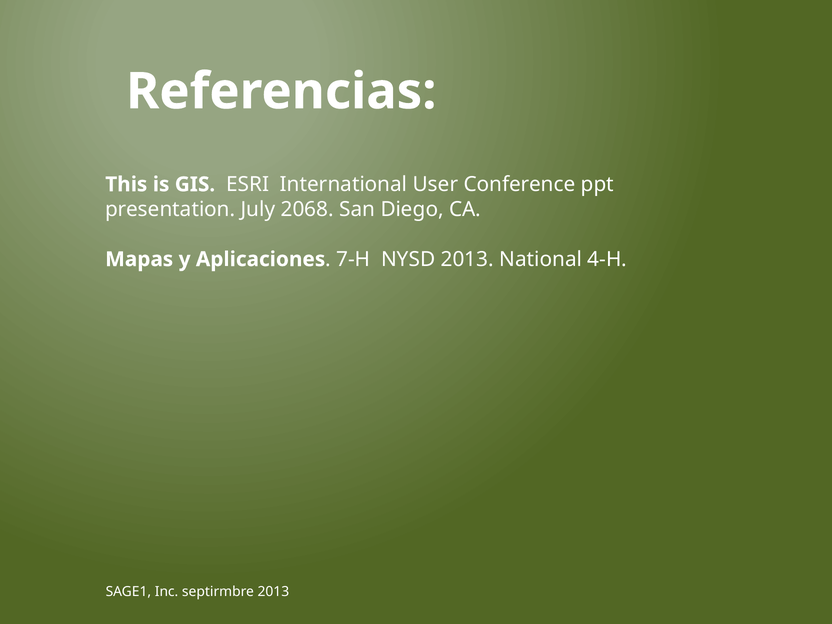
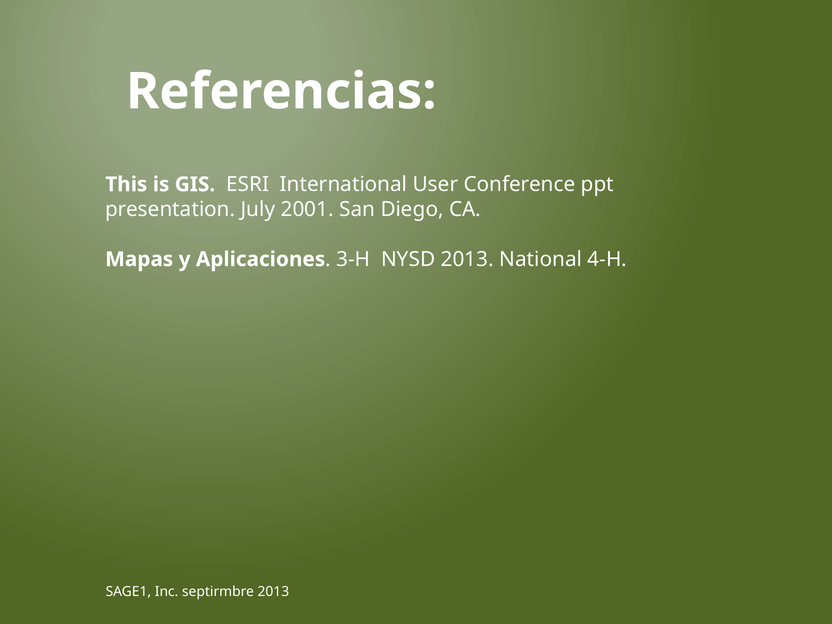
2068: 2068 -> 2001
7-H: 7-H -> 3-H
